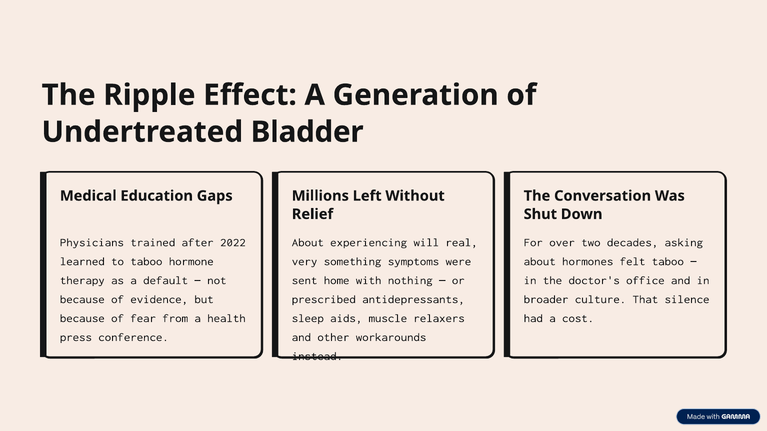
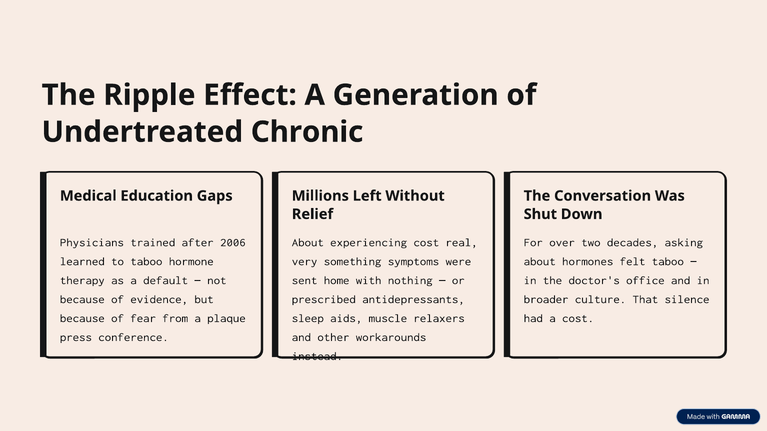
Bladder: Bladder -> Chronic
2022: 2022 -> 2006
experiencing will: will -> cost
health: health -> plaque
